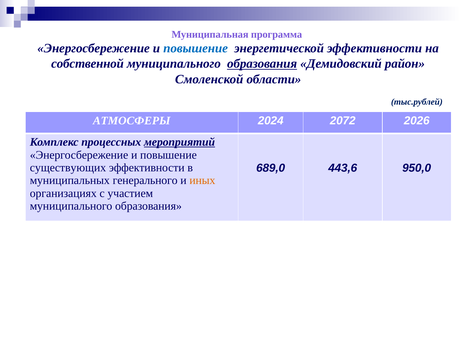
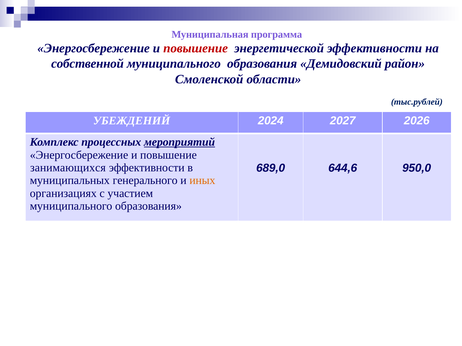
повышение at (196, 48) colour: blue -> red
образования at (262, 64) underline: present -> none
АТМОСФЕРЫ: АТМОСФЕРЫ -> УБЕЖДЕНИЙ
2072: 2072 -> 2027
существующих: существующих -> занимающихся
443,6: 443,6 -> 644,6
